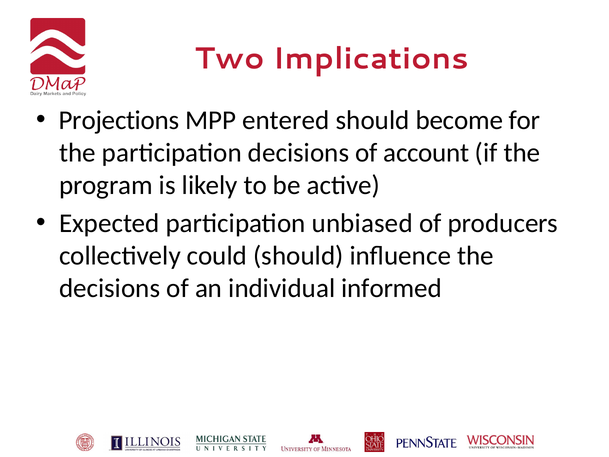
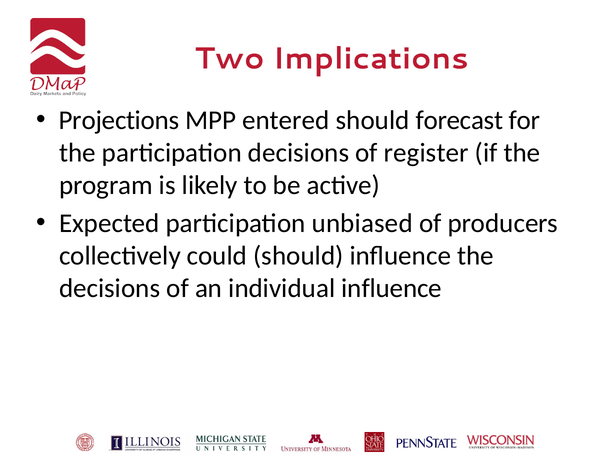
become: become -> forecast
account: account -> register
individual informed: informed -> influence
